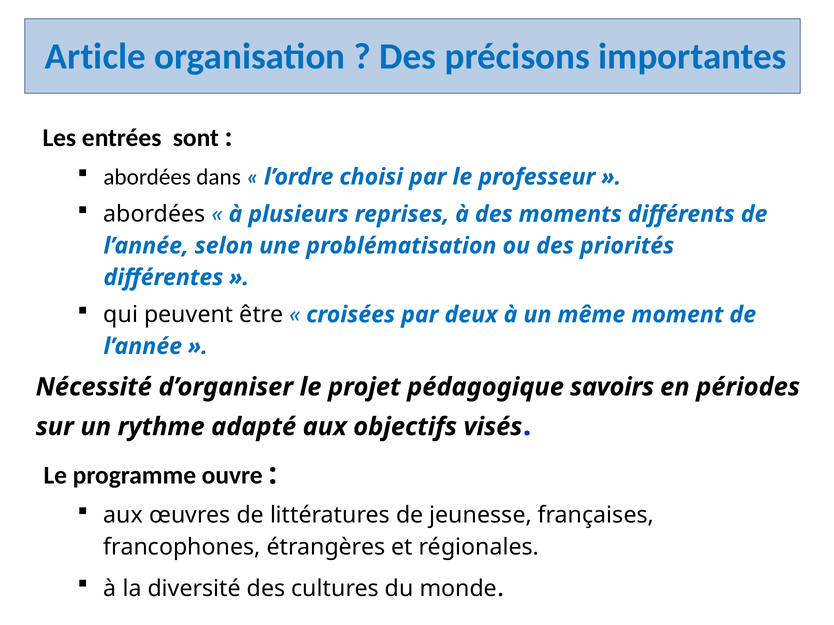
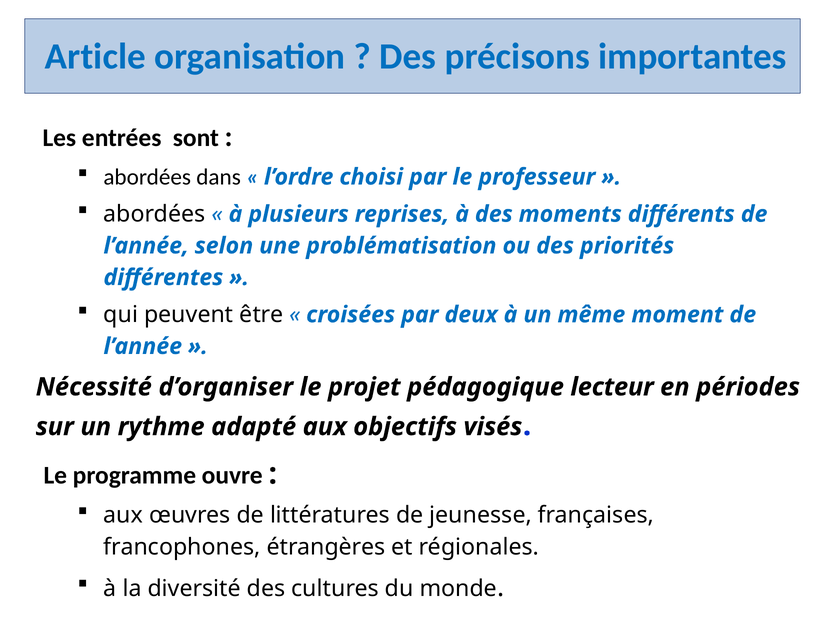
savoirs: savoirs -> lecteur
